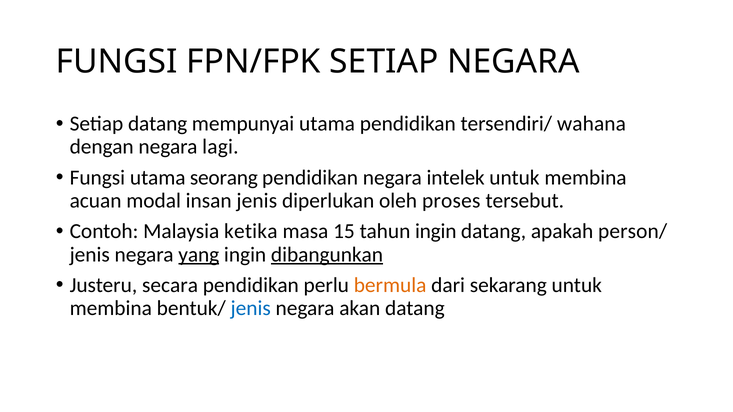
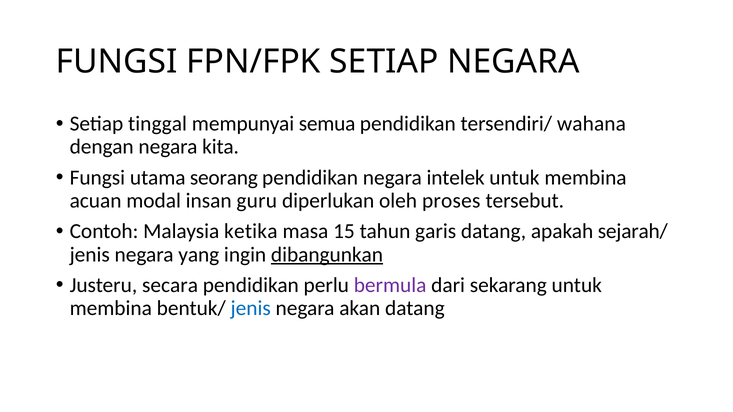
Setiap datang: datang -> tinggal
mempunyai utama: utama -> semua
lagi: lagi -> kita
insan jenis: jenis -> guru
tahun ingin: ingin -> garis
person/: person/ -> sejarah/
yang underline: present -> none
bermula colour: orange -> purple
